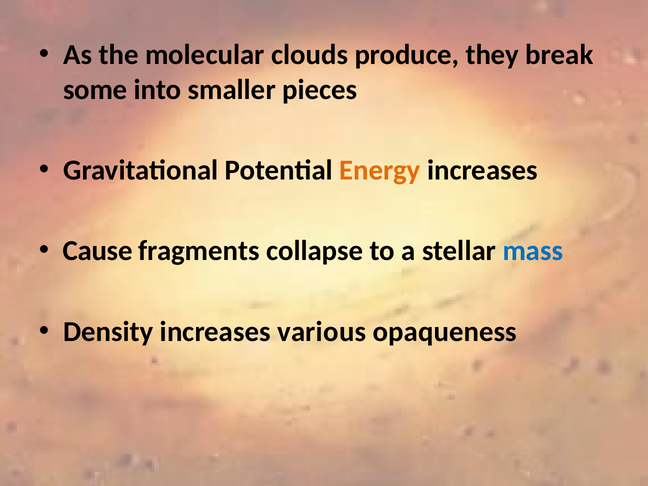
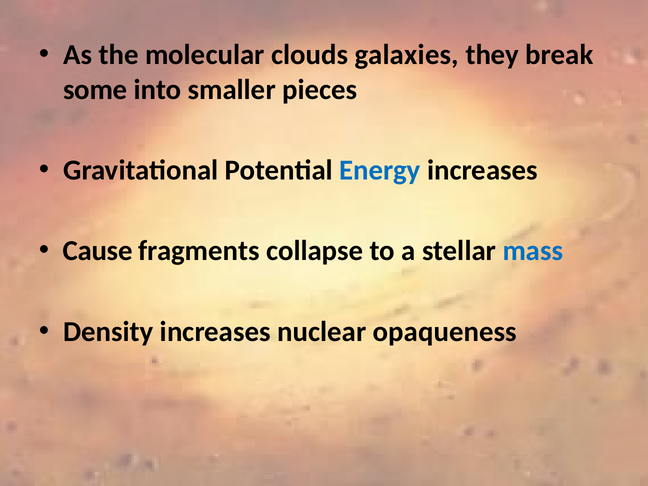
produce: produce -> galaxies
Energy colour: orange -> blue
various: various -> nuclear
